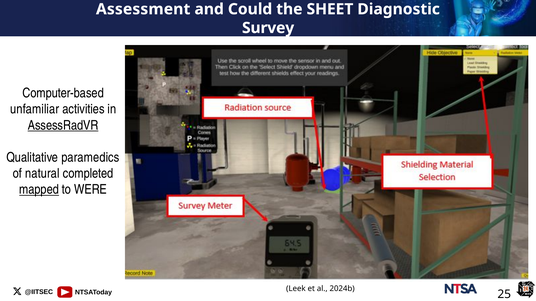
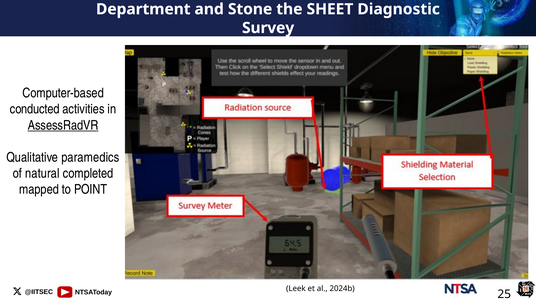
Assessment: Assessment -> Department
Could: Could -> Stone
unfamiliar: unfamiliar -> conducted
mapped underline: present -> none
WERE: WERE -> POINT
